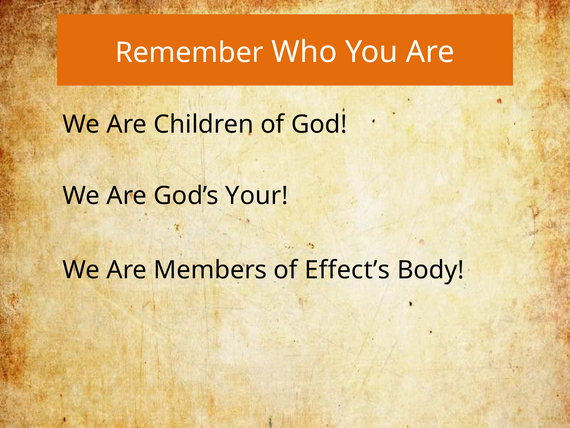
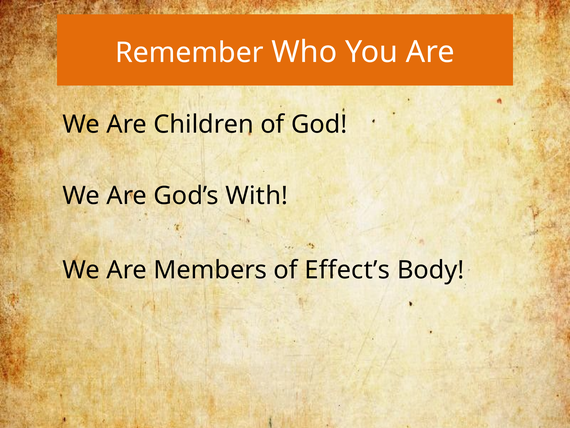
Your: Your -> With
